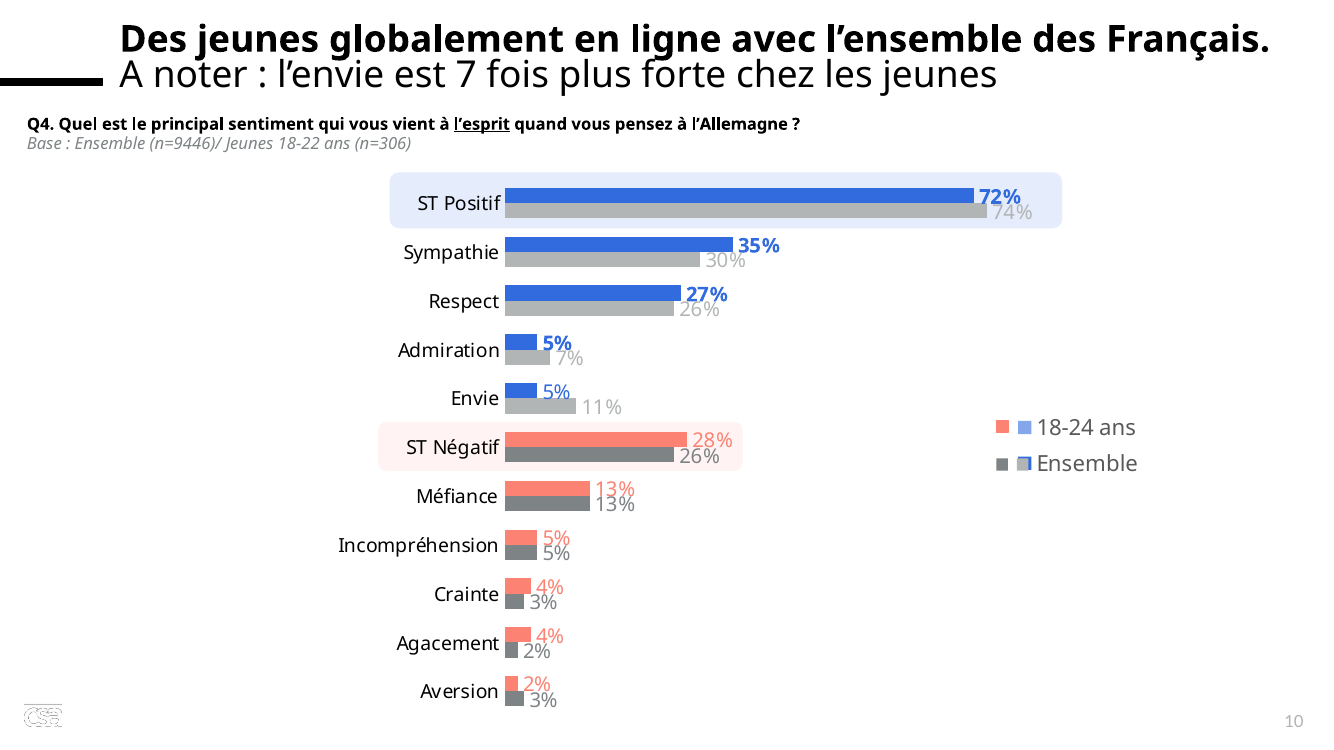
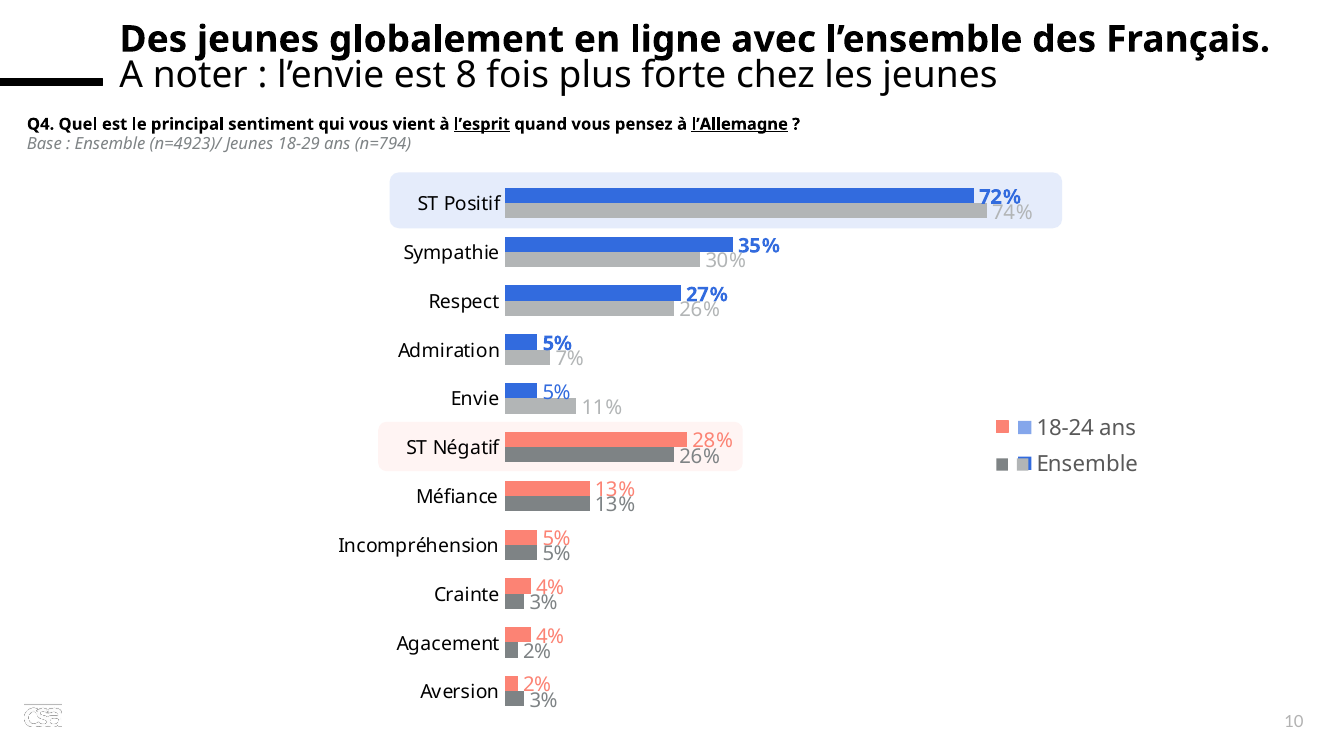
7: 7 -> 8
l’Allemagne underline: none -> present
n=9446)/: n=9446)/ -> n=4923)/
18-22: 18-22 -> 18-29
n=306: n=306 -> n=794
